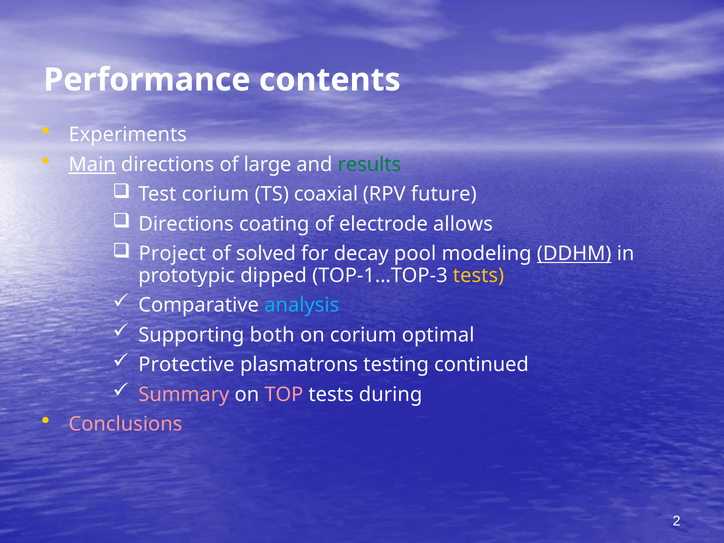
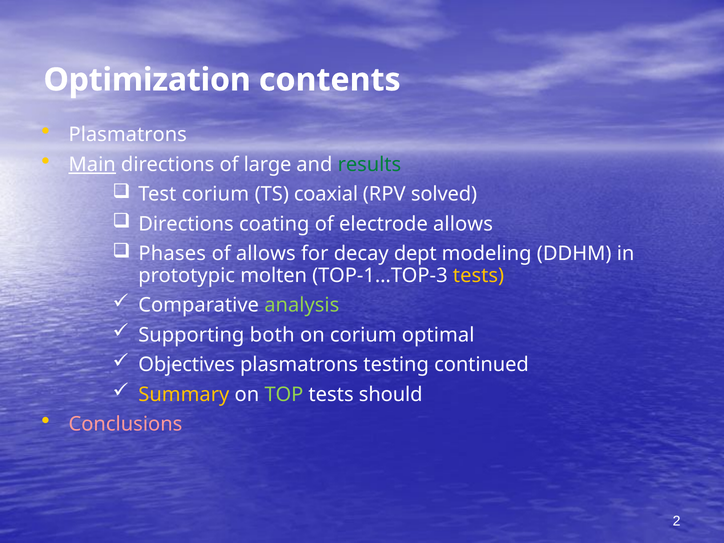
Performance: Performance -> Optimization
Experiments at (128, 135): Experiments -> Plasmatrons
future: future -> solved
Project: Project -> Phases
of solved: solved -> allows
pool: pool -> dept
DDHM underline: present -> none
dipped: dipped -> molten
analysis colour: light blue -> light green
Protective: Protective -> Objectives
Summary colour: pink -> yellow
TOP colour: pink -> light green
during: during -> should
